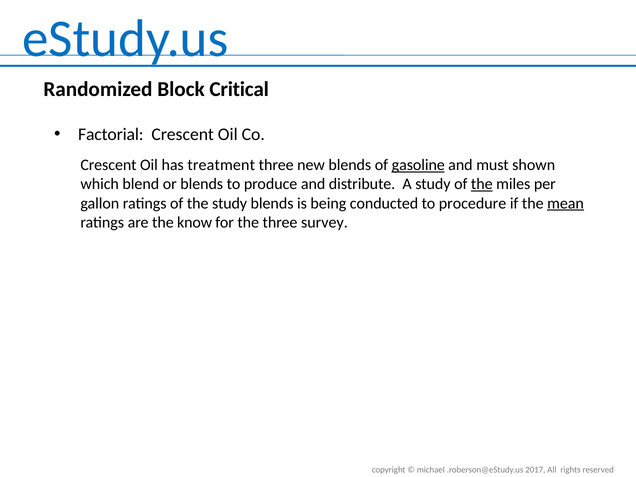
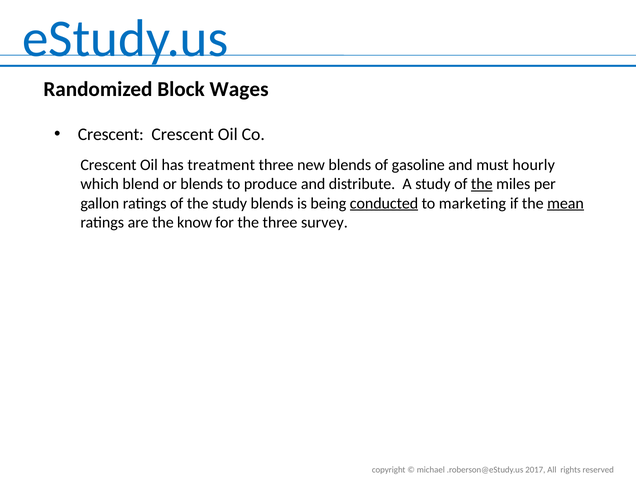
Critical: Critical -> Wages
Factorial at (111, 134): Factorial -> Crescent
gasoline underline: present -> none
shown: shown -> hourly
conducted underline: none -> present
procedure: procedure -> marketing
